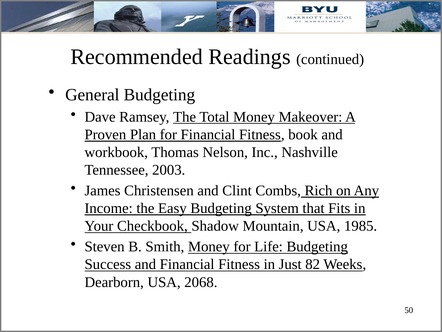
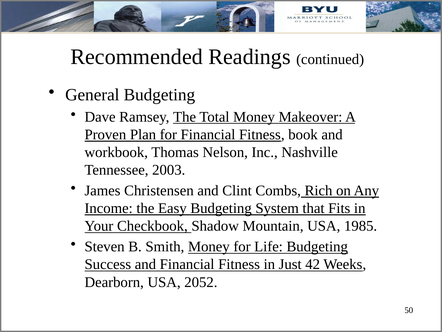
82: 82 -> 42
2068: 2068 -> 2052
